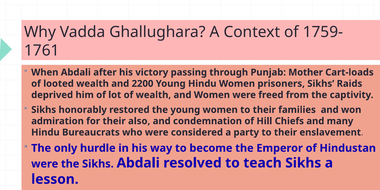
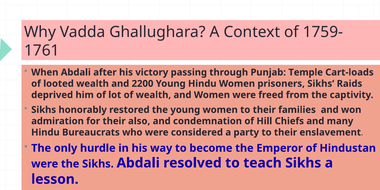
Mother: Mother -> Temple
